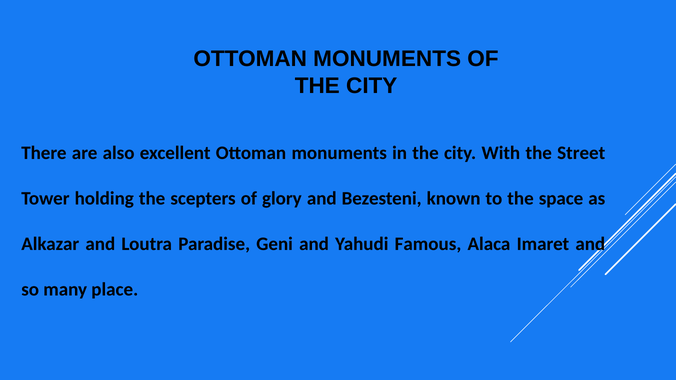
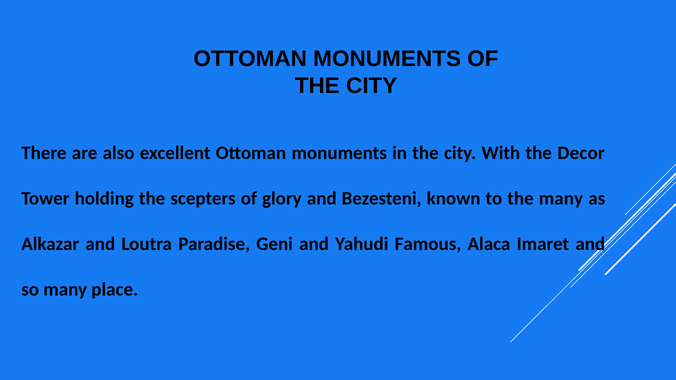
Street: Street -> Decor
the space: space -> many
